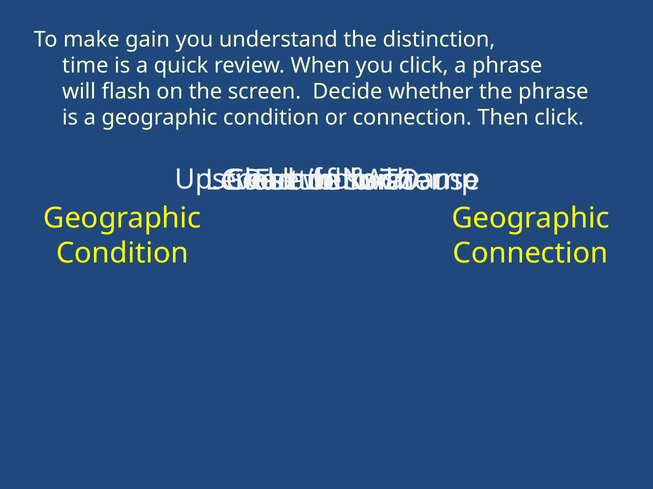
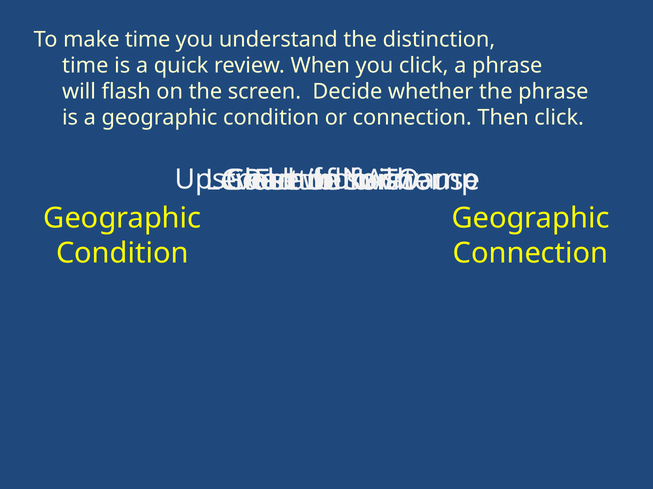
make gain: gain -> time
